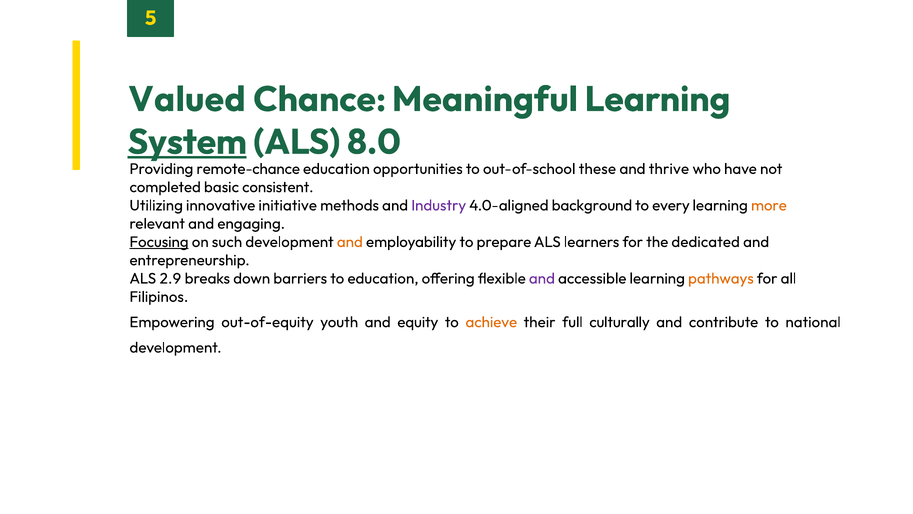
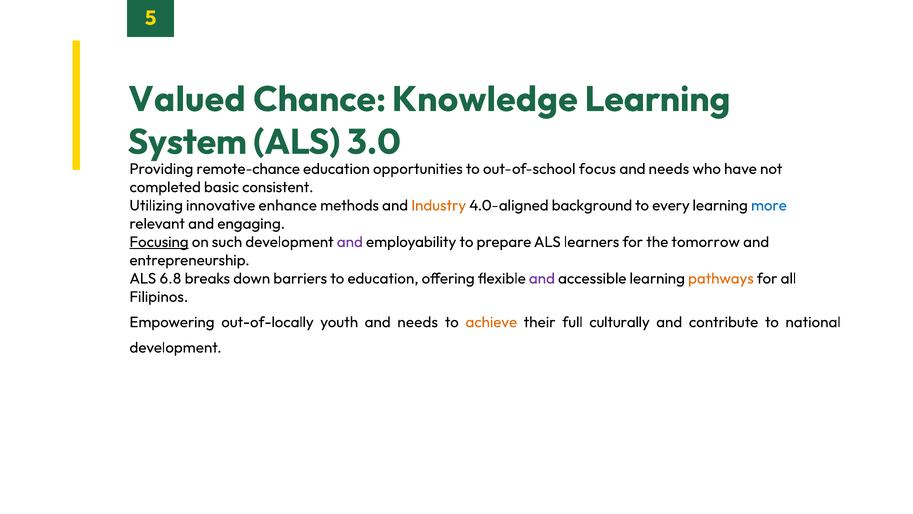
Meaningful: Meaningful -> Knowledge
System underline: present -> none
8.0: 8.0 -> 3.0
these: these -> focus
thrive at (669, 169): thrive -> needs
initiative: initiative -> enhance
Industry colour: purple -> orange
more colour: orange -> blue
and at (350, 242) colour: orange -> purple
dedicated: dedicated -> tomorrow
2.9: 2.9 -> 6.8
out-of-equity: out-of-equity -> out-of-locally
youth and equity: equity -> needs
